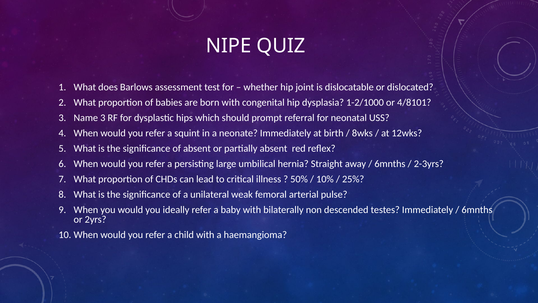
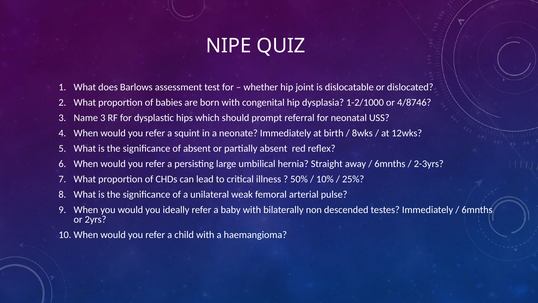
4/8101: 4/8101 -> 4/8746
